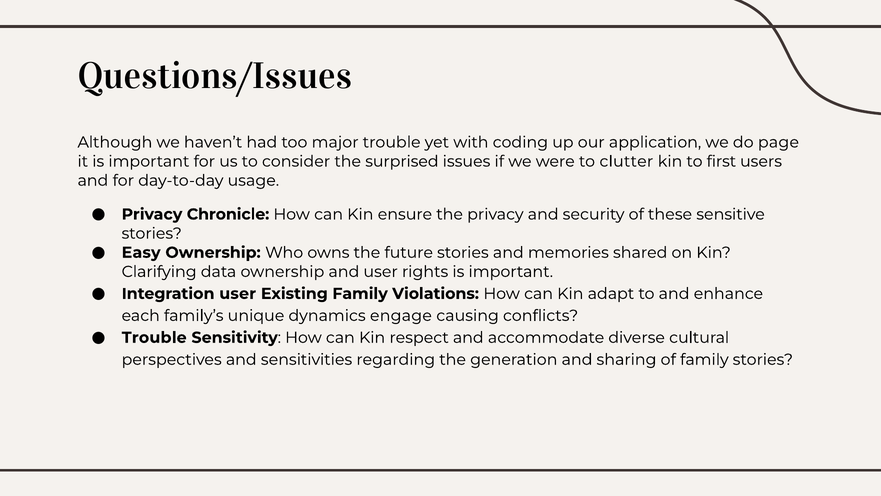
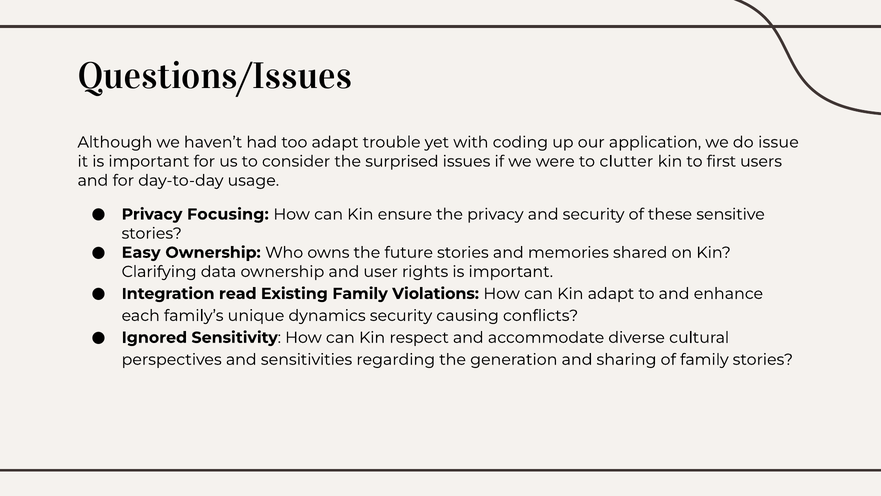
too major: major -> adapt
page: page -> issue
Chronicle: Chronicle -> Focusing
Integration user: user -> read
dynamics engage: engage -> security
Trouble at (154, 337): Trouble -> Ignored
